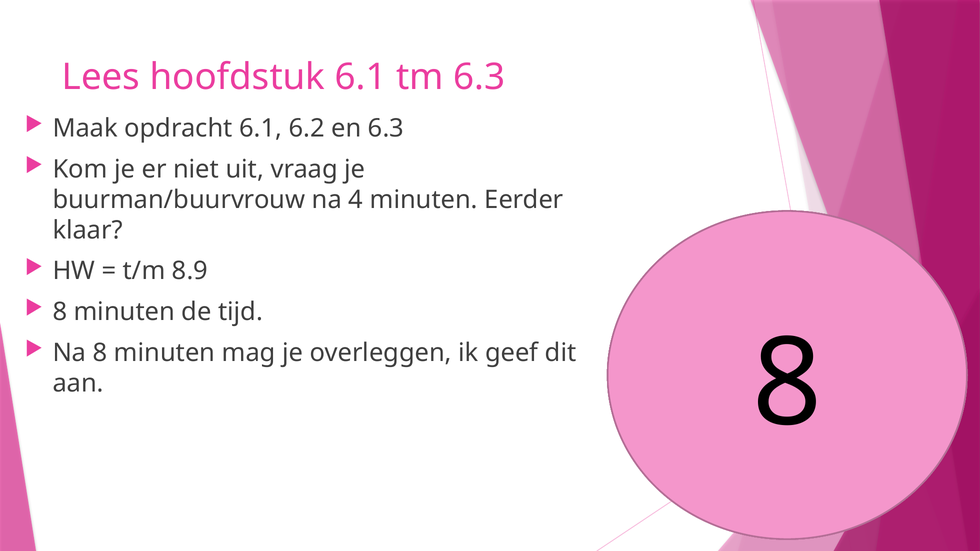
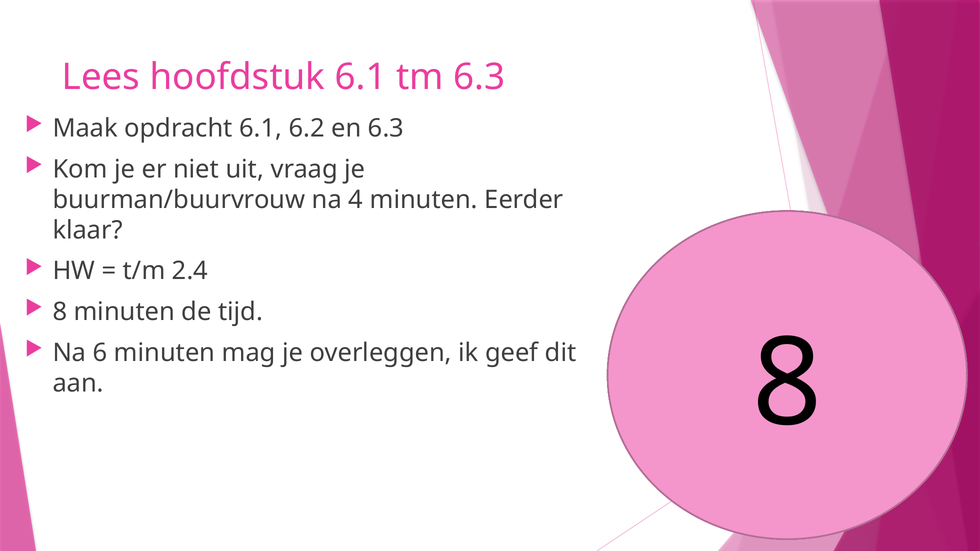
8.9: 8.9 -> 2.4
Na 8: 8 -> 6
